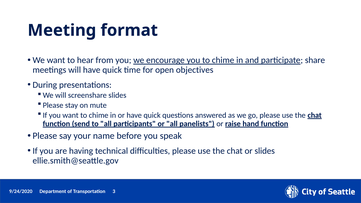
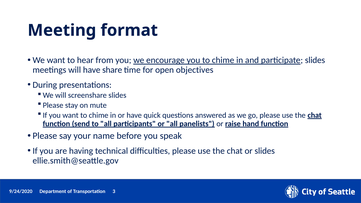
participate share: share -> slides
will have quick: quick -> share
